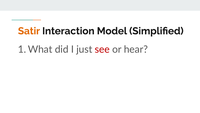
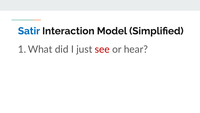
Satir colour: orange -> blue
